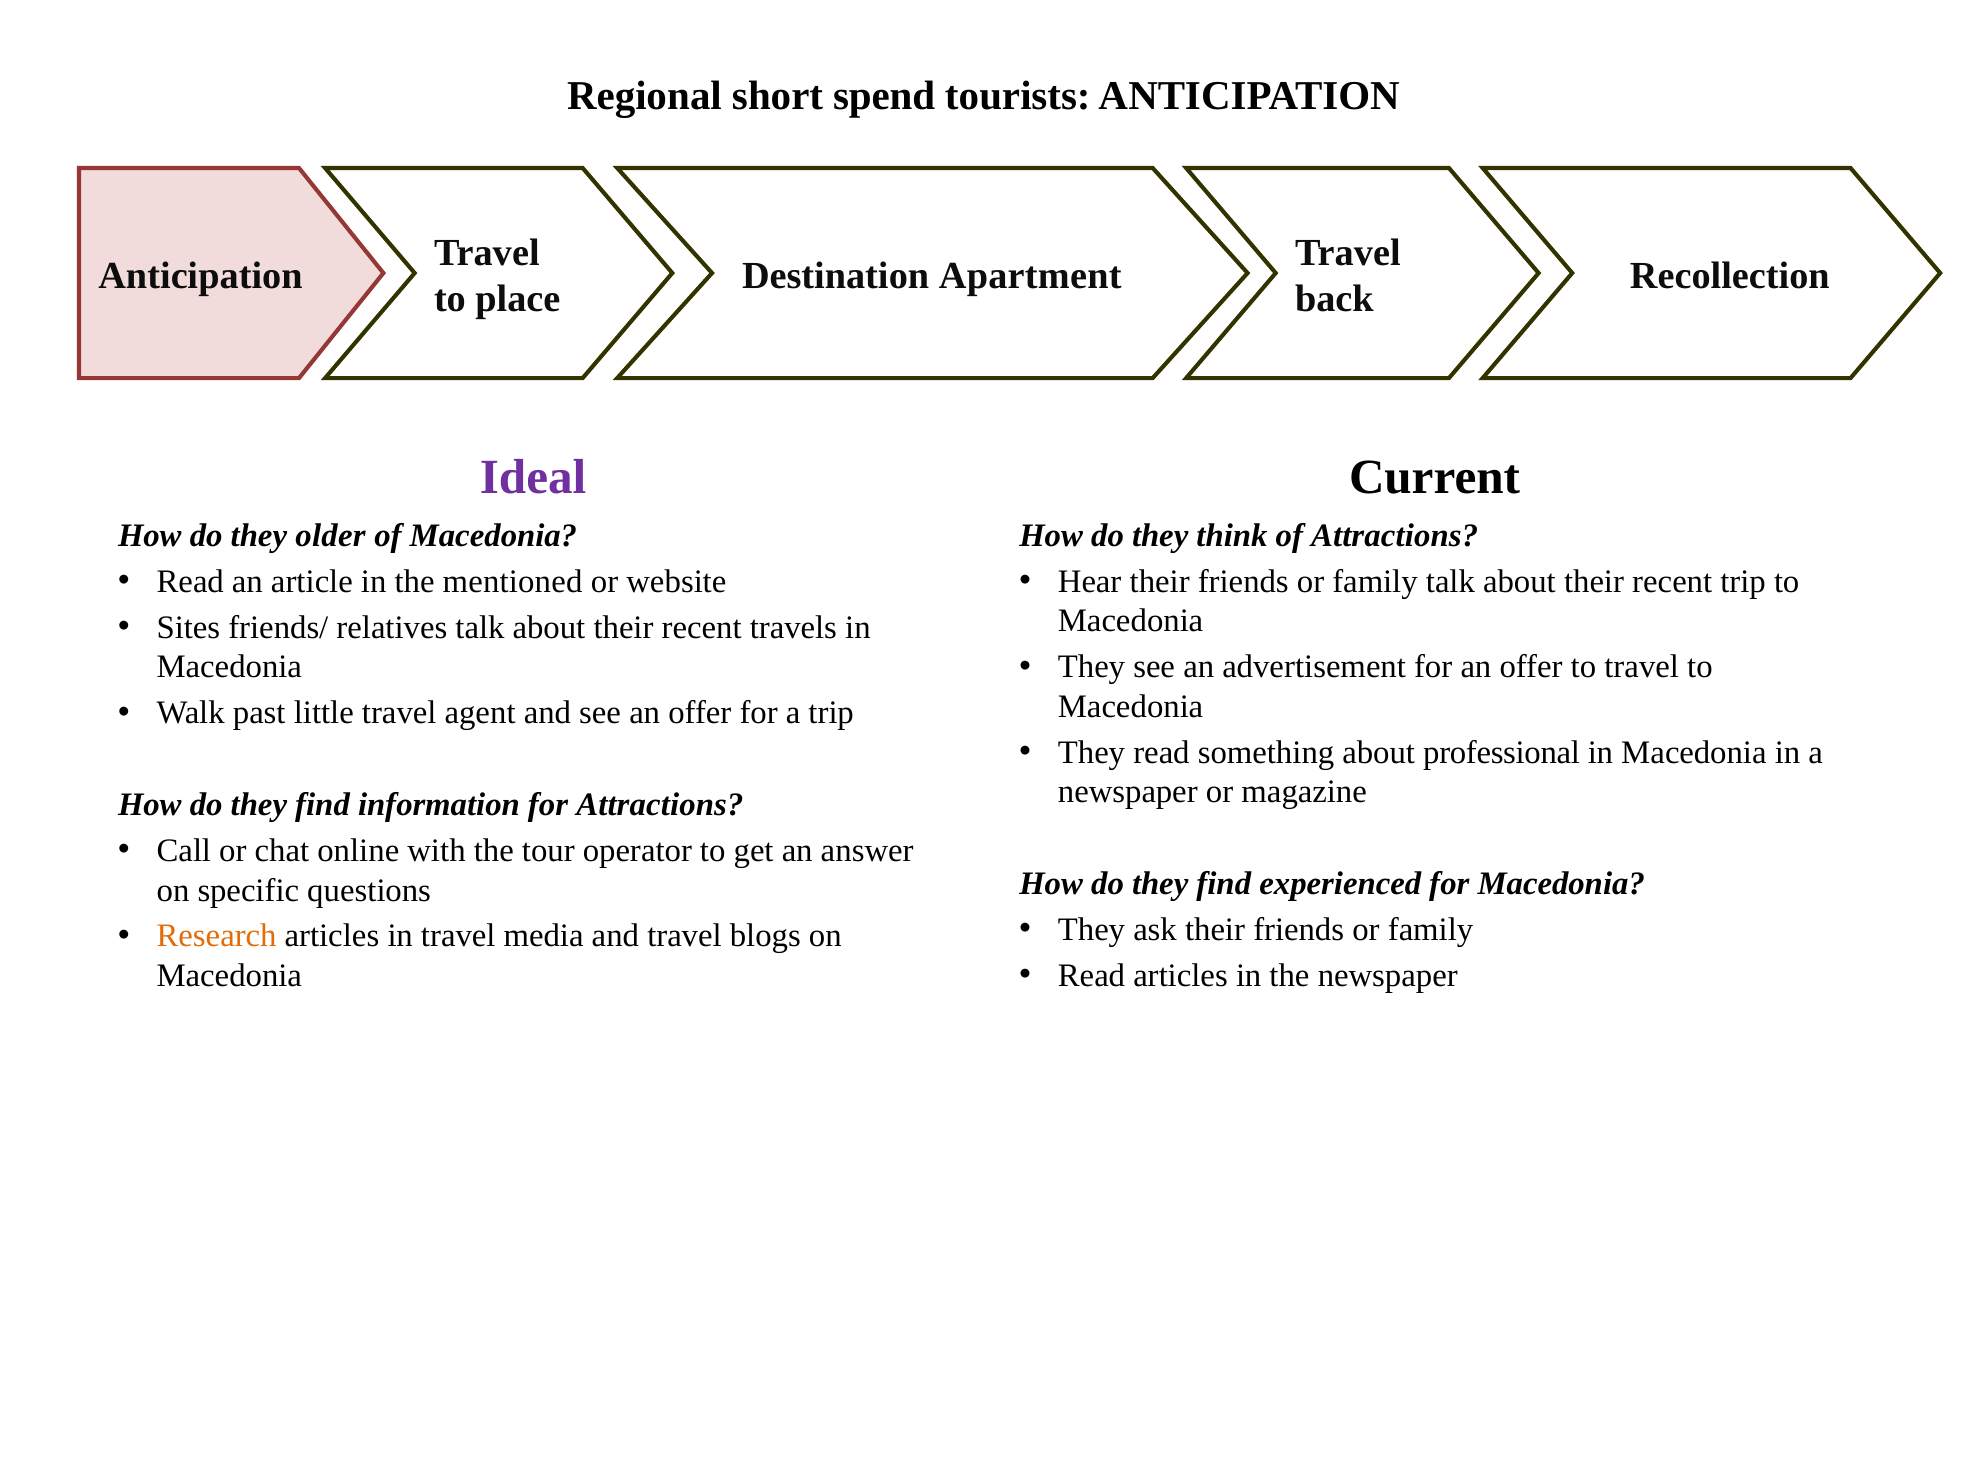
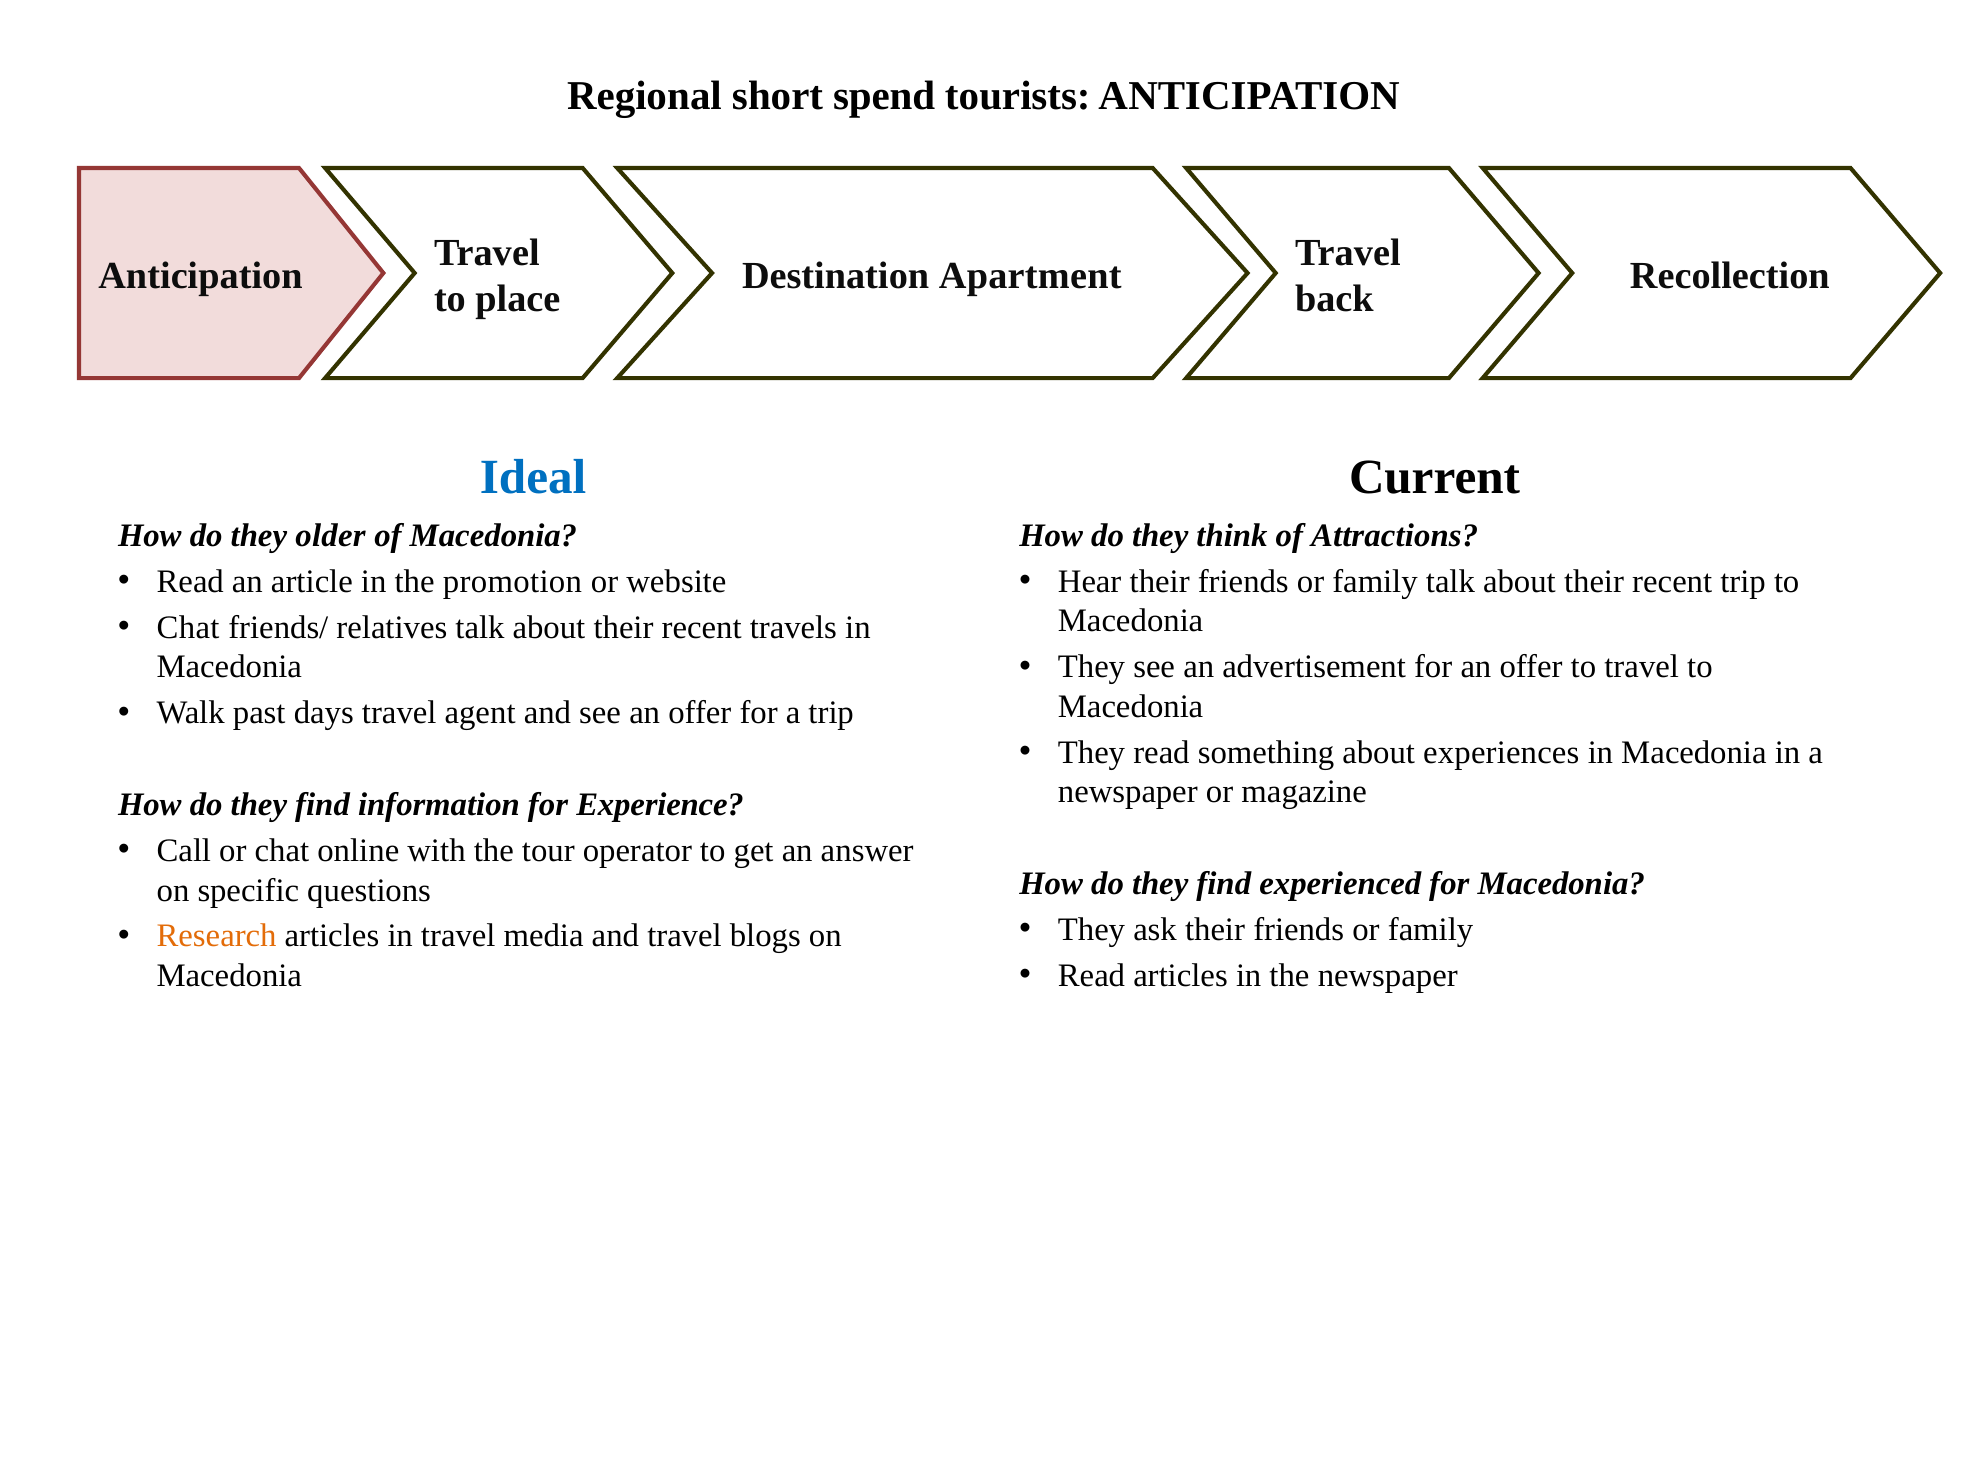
Ideal colour: purple -> blue
mentioned: mentioned -> promotion
Sites at (188, 628): Sites -> Chat
little: little -> days
professional: professional -> experiences
for Attractions: Attractions -> Experience
